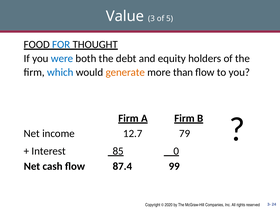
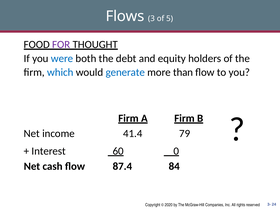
Value: Value -> Flows
FOR colour: blue -> purple
generate colour: orange -> blue
12.7: 12.7 -> 41.4
85: 85 -> 60
99: 99 -> 84
